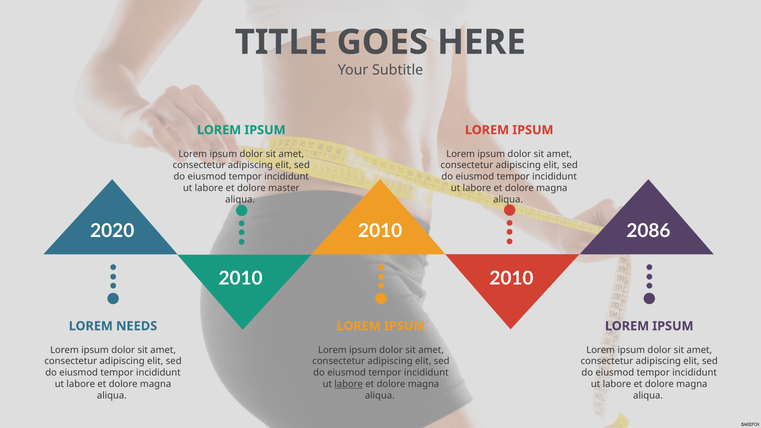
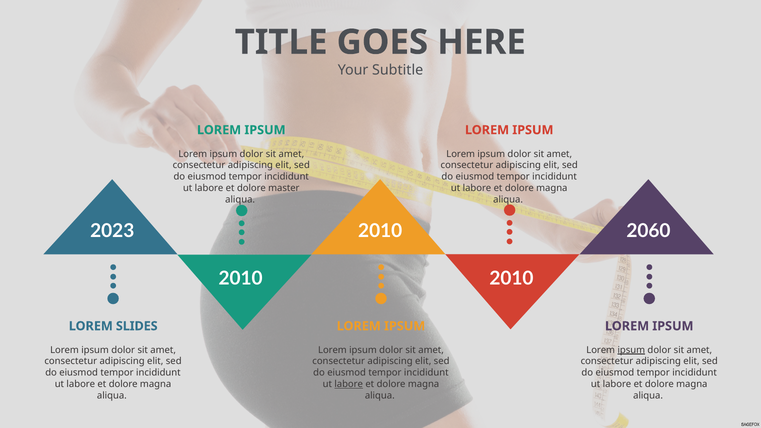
2020: 2020 -> 2023
2086: 2086 -> 2060
NEEDS: NEEDS -> SLIDES
ipsum at (631, 350) underline: none -> present
